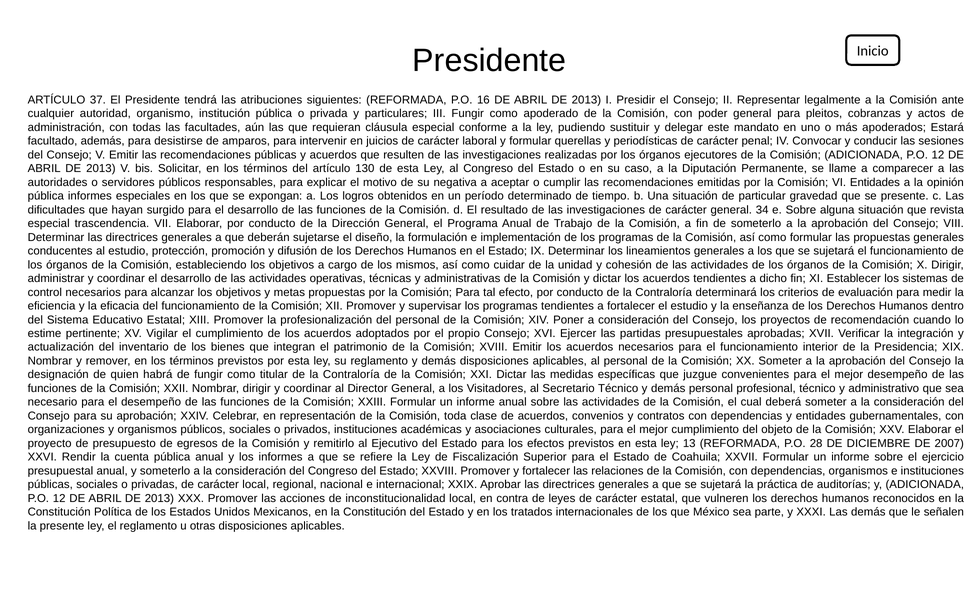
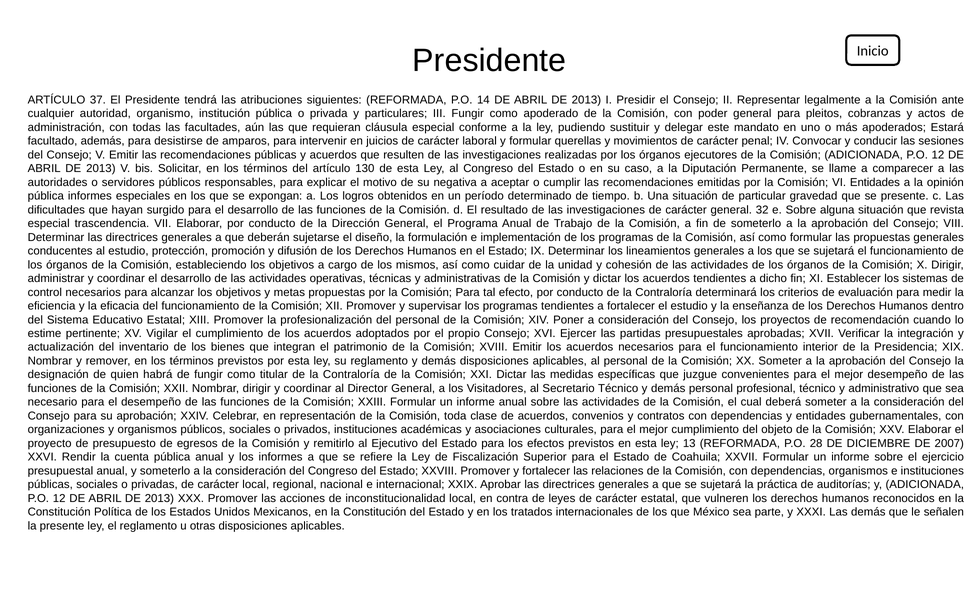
16: 16 -> 14
periodísticas: periodísticas -> movimientos
34: 34 -> 32
